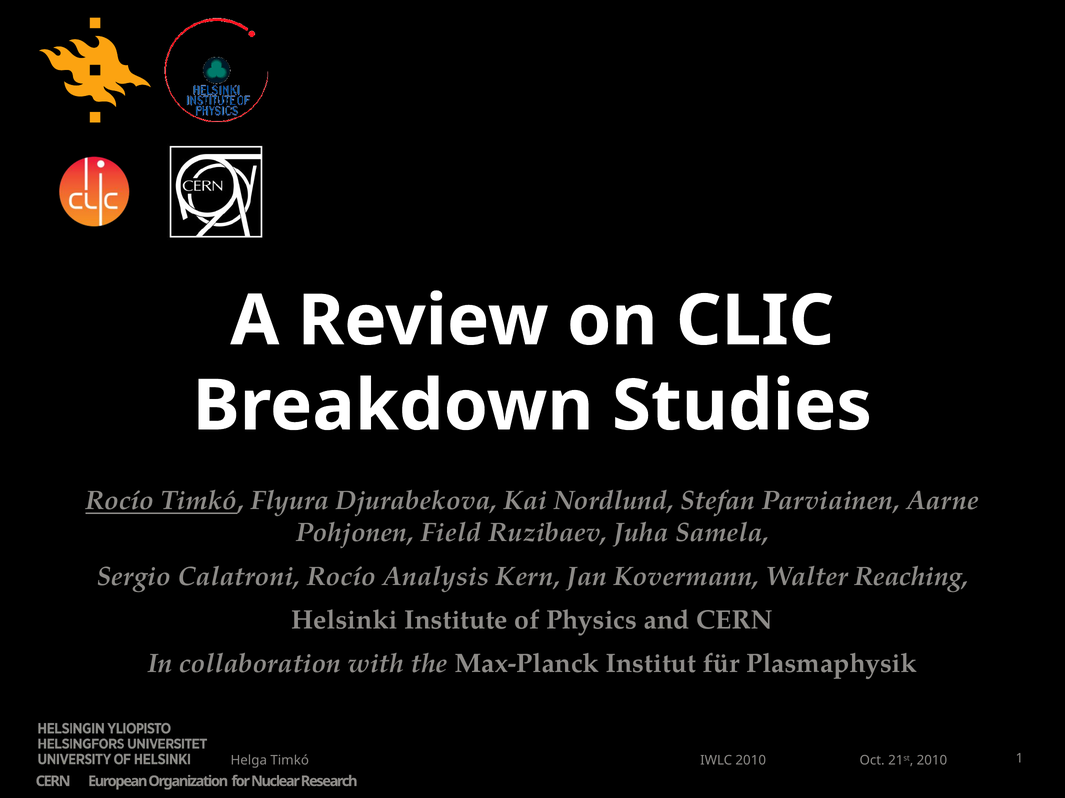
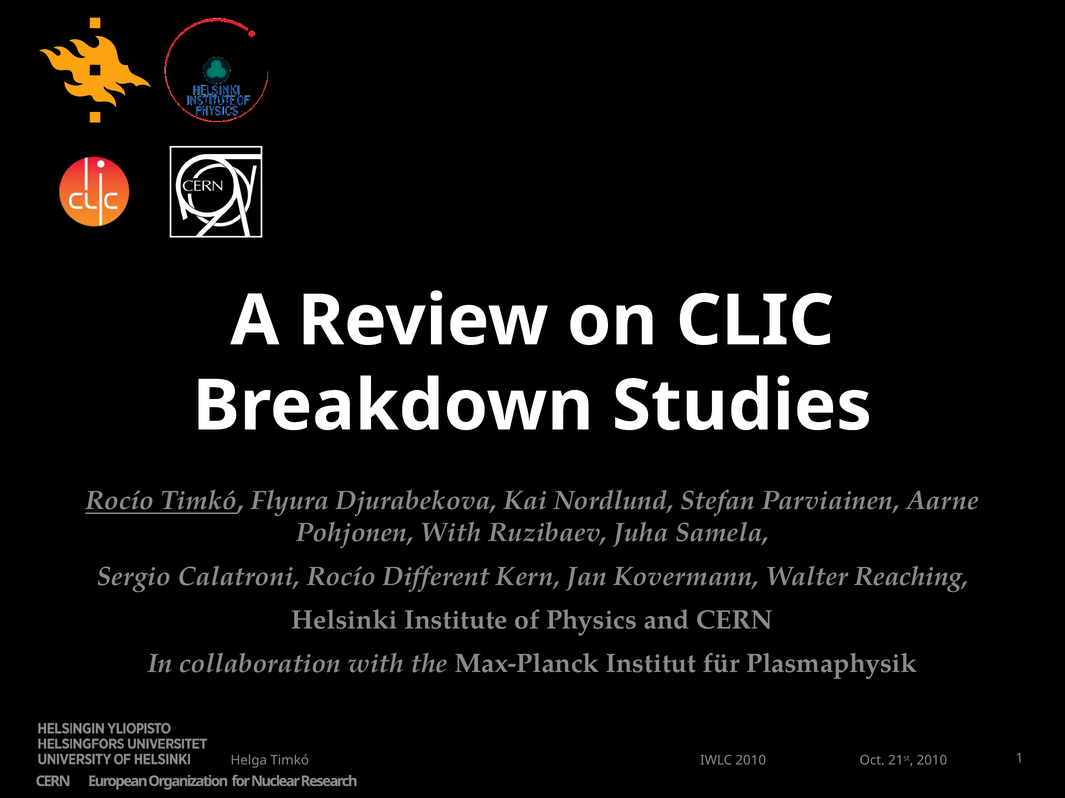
Pohjonen Field: Field -> With
Analysis: Analysis -> Different
